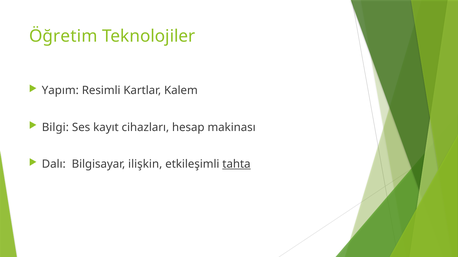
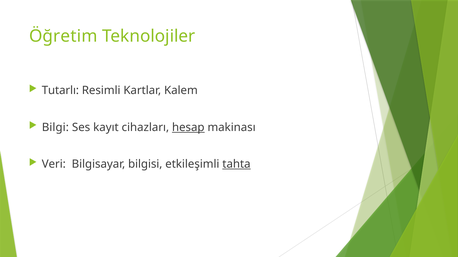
Yapım: Yapım -> Tutarlı
hesap underline: none -> present
Dalı: Dalı -> Veri
ilişkin: ilişkin -> bilgisi
